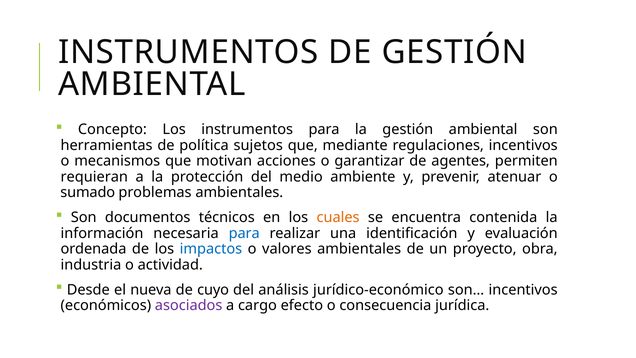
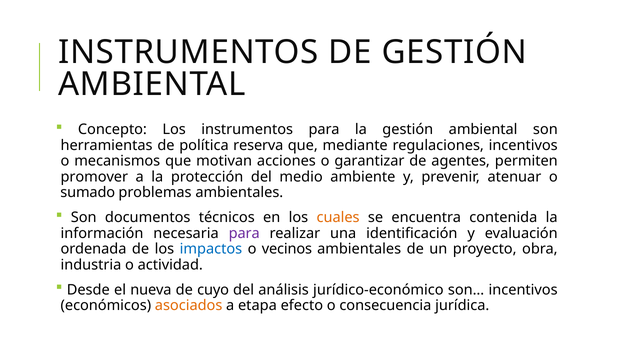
sujetos: sujetos -> reserva
requieran: requieran -> promover
para at (244, 233) colour: blue -> purple
valores: valores -> vecinos
asociados colour: purple -> orange
cargo: cargo -> etapa
